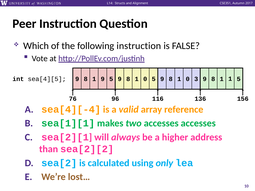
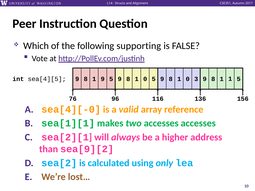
following instruction: instruction -> supporting
sea[4][-4: sea[4][-4 -> sea[4][-0
sea[2][2: sea[2][2 -> sea[9][2
